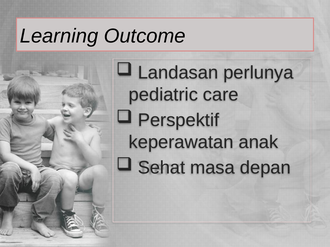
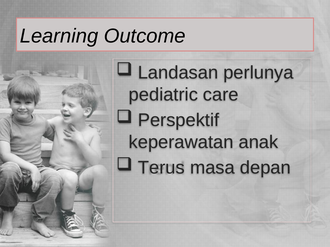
Sehat: Sehat -> Terus
